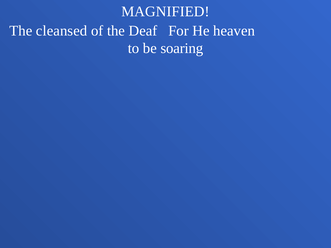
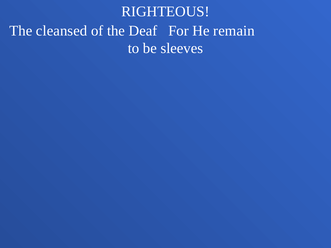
MAGNIFIED: MAGNIFIED -> RIGHTEOUS
heaven: heaven -> remain
soaring: soaring -> sleeves
